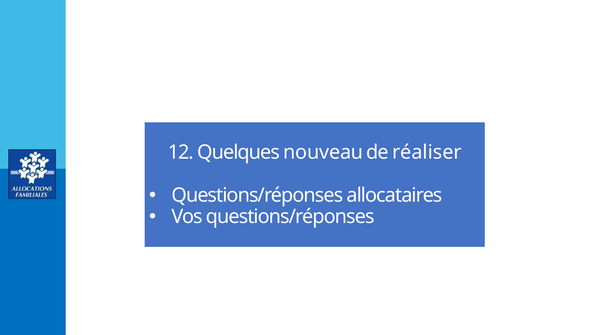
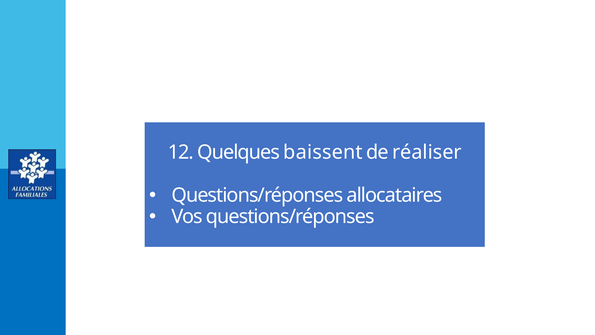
nouveau: nouveau -> baissent
